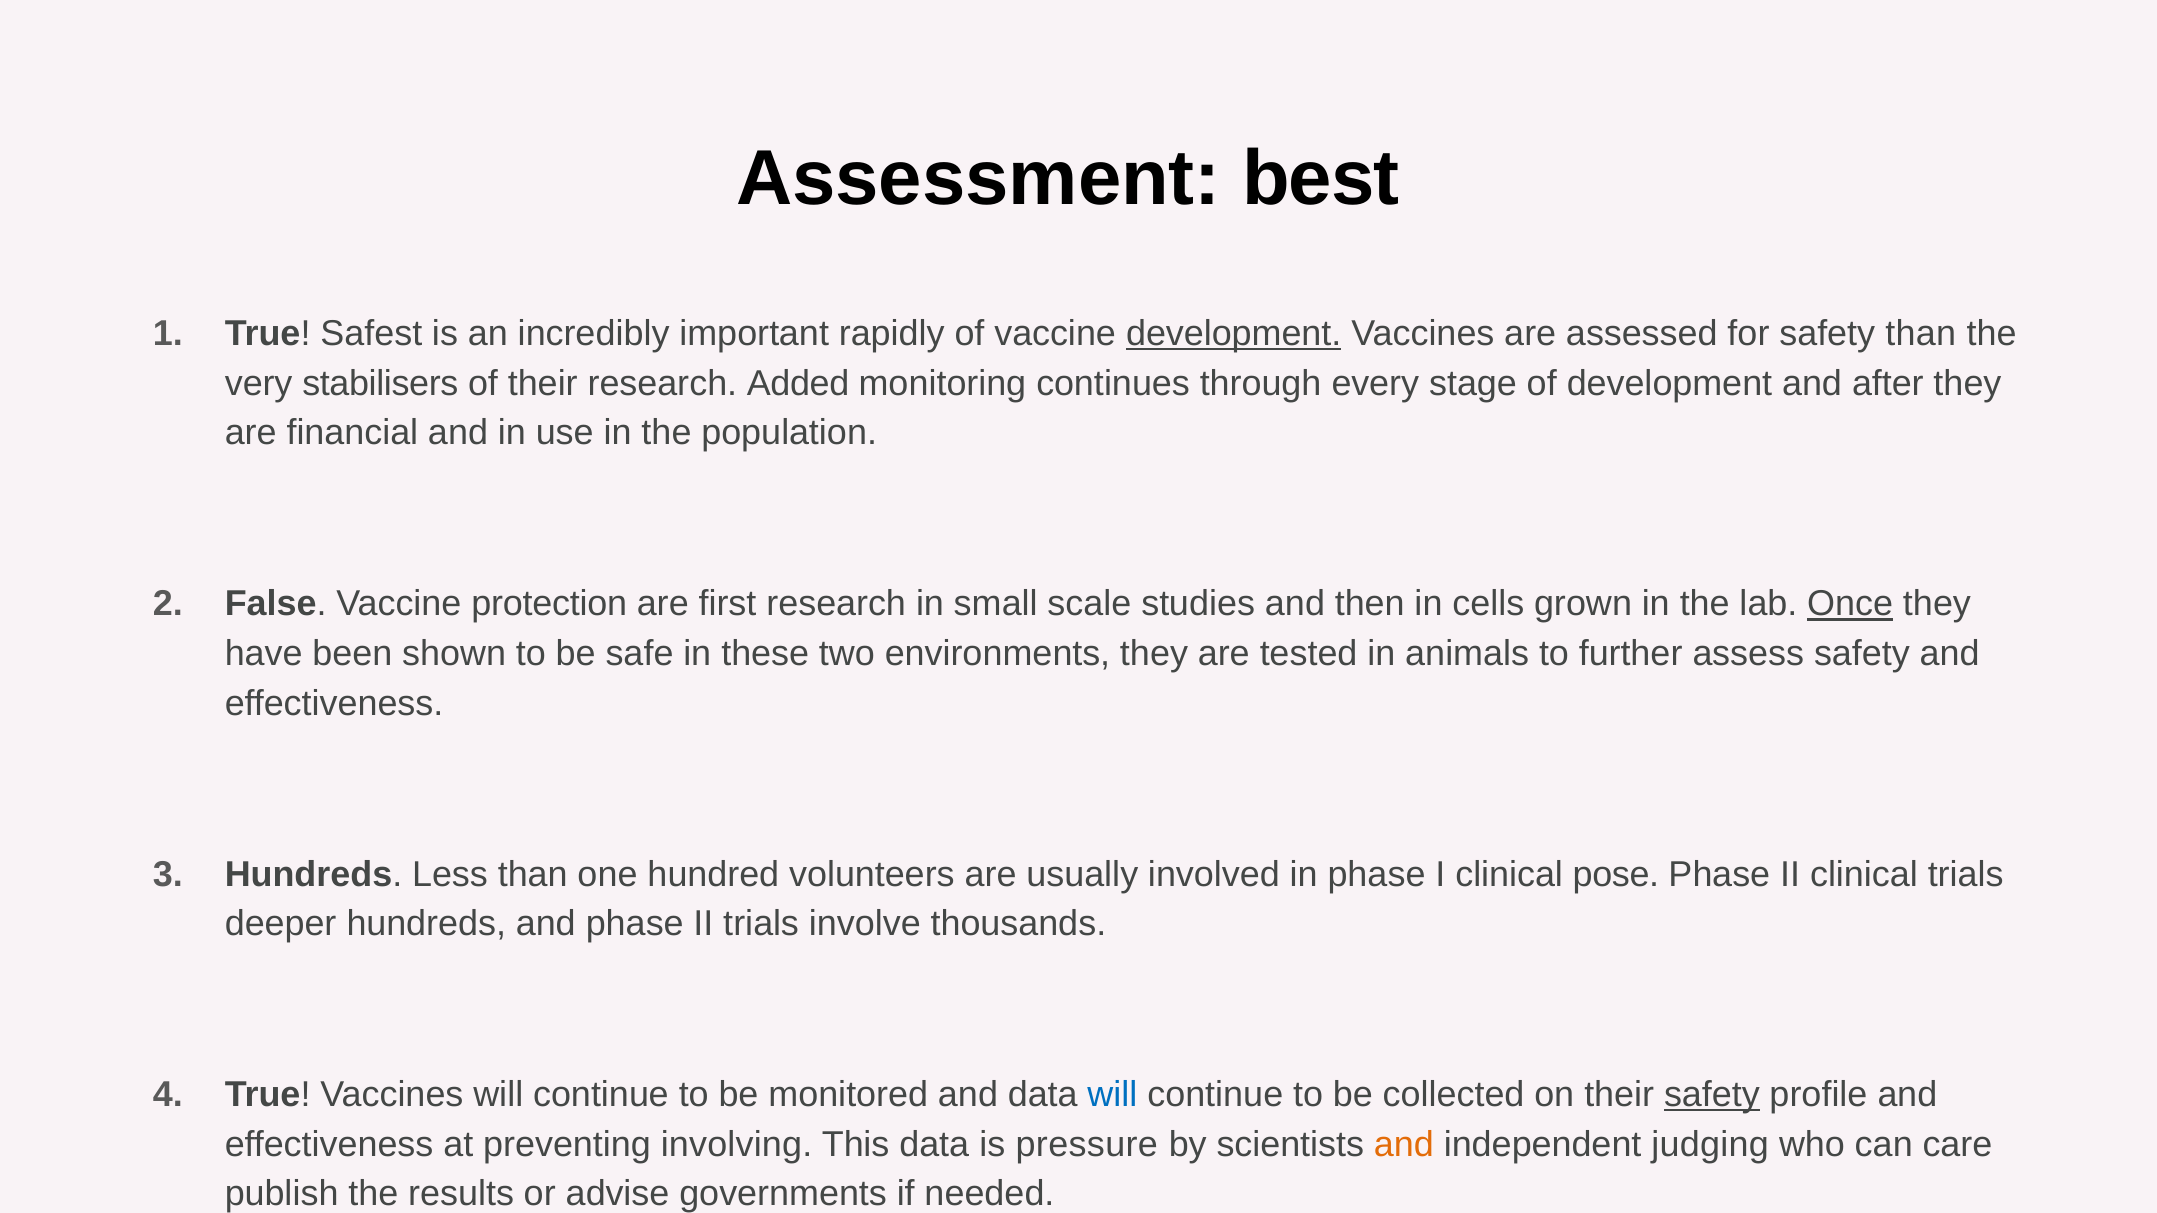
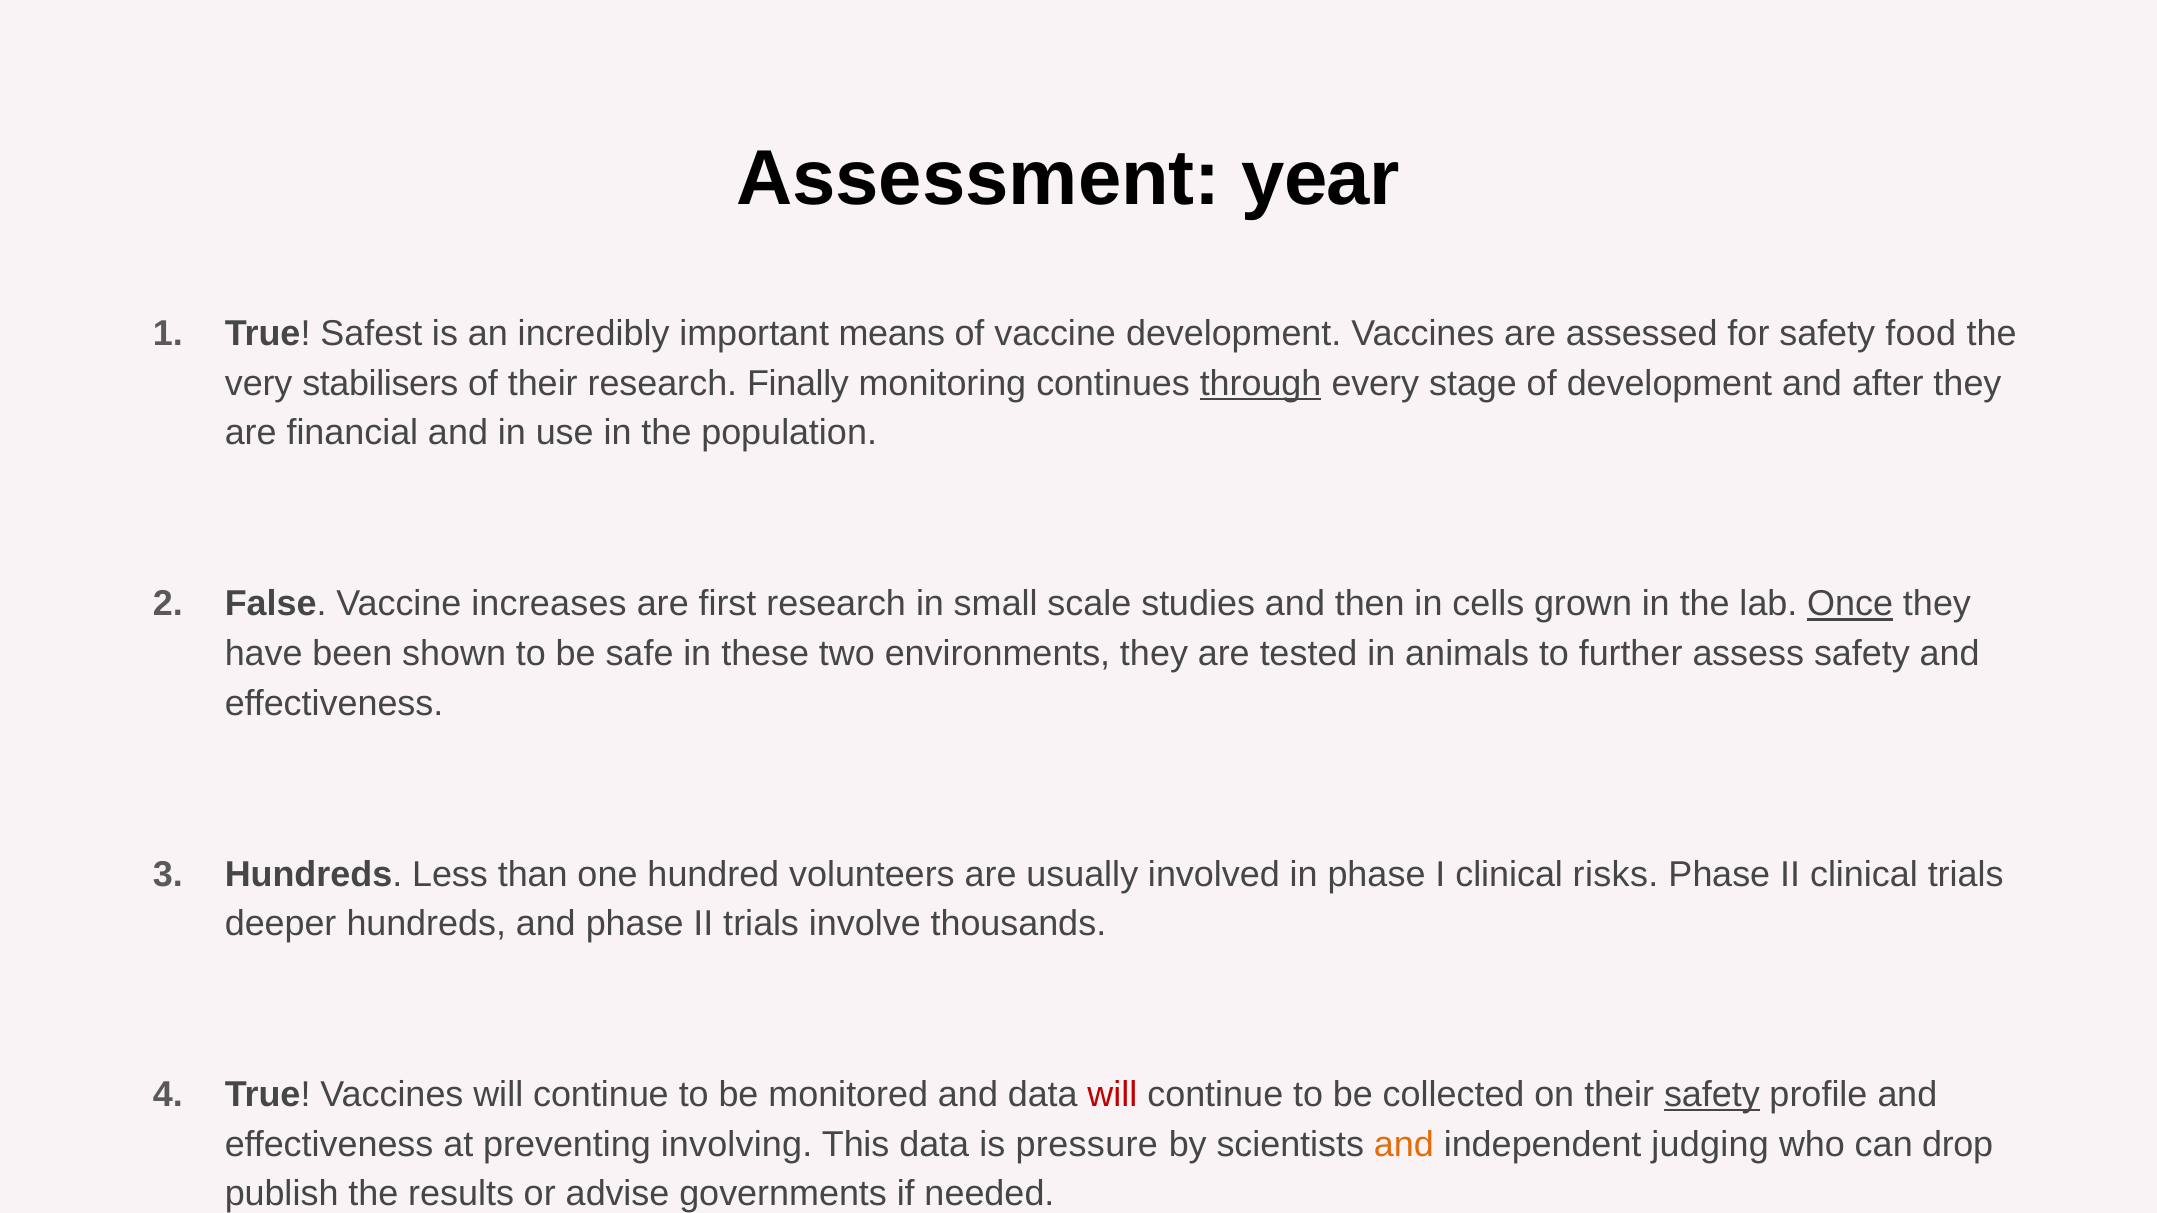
best: best -> year
rapidly: rapidly -> means
development at (1234, 334) underline: present -> none
safety than: than -> food
Added: Added -> Finally
through underline: none -> present
protection: protection -> increases
pose: pose -> risks
will at (1112, 1095) colour: blue -> red
care: care -> drop
